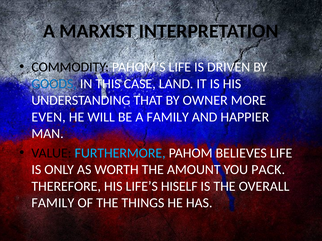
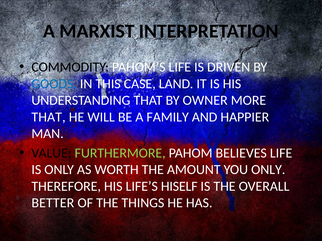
EVEN at (49, 117): EVEN -> THAT
FURTHERMORE colour: light blue -> light green
YOU PACK: PACK -> ONLY
FAMILY at (53, 203): FAMILY -> BETTER
